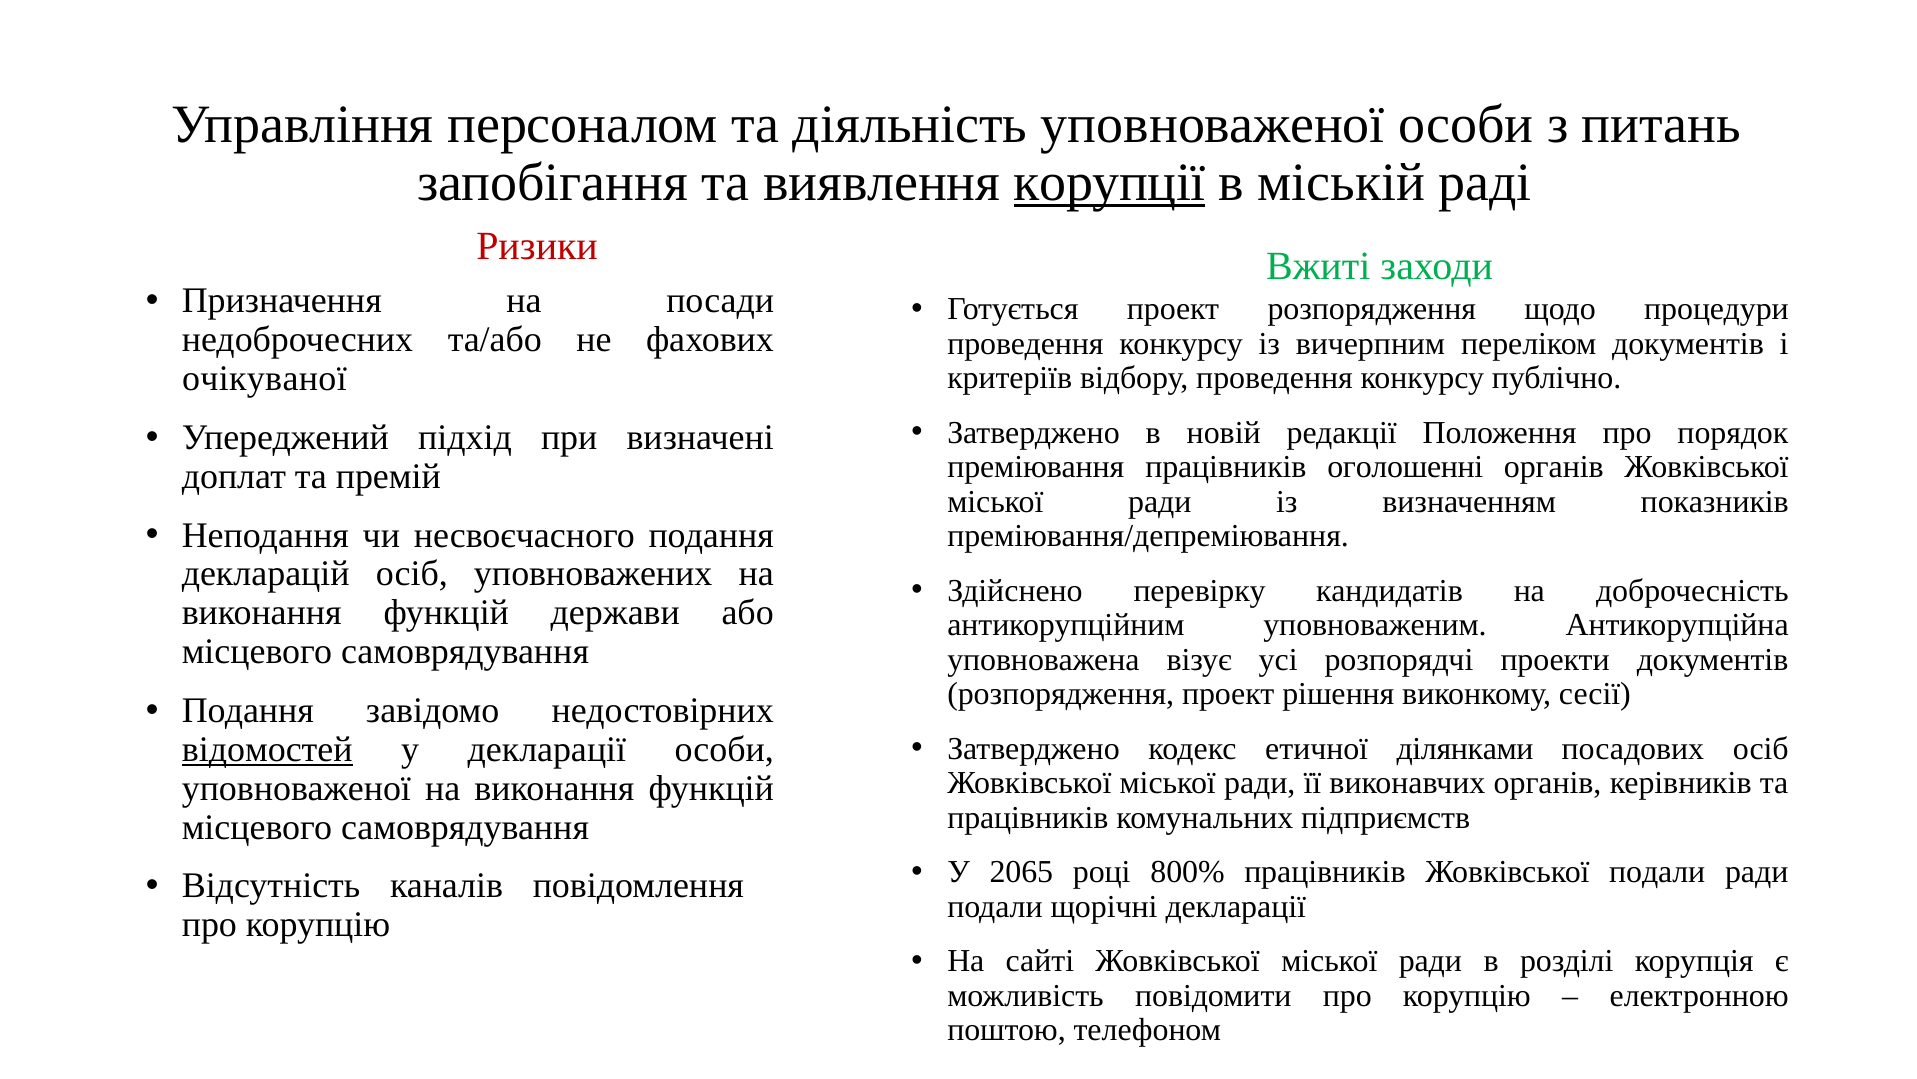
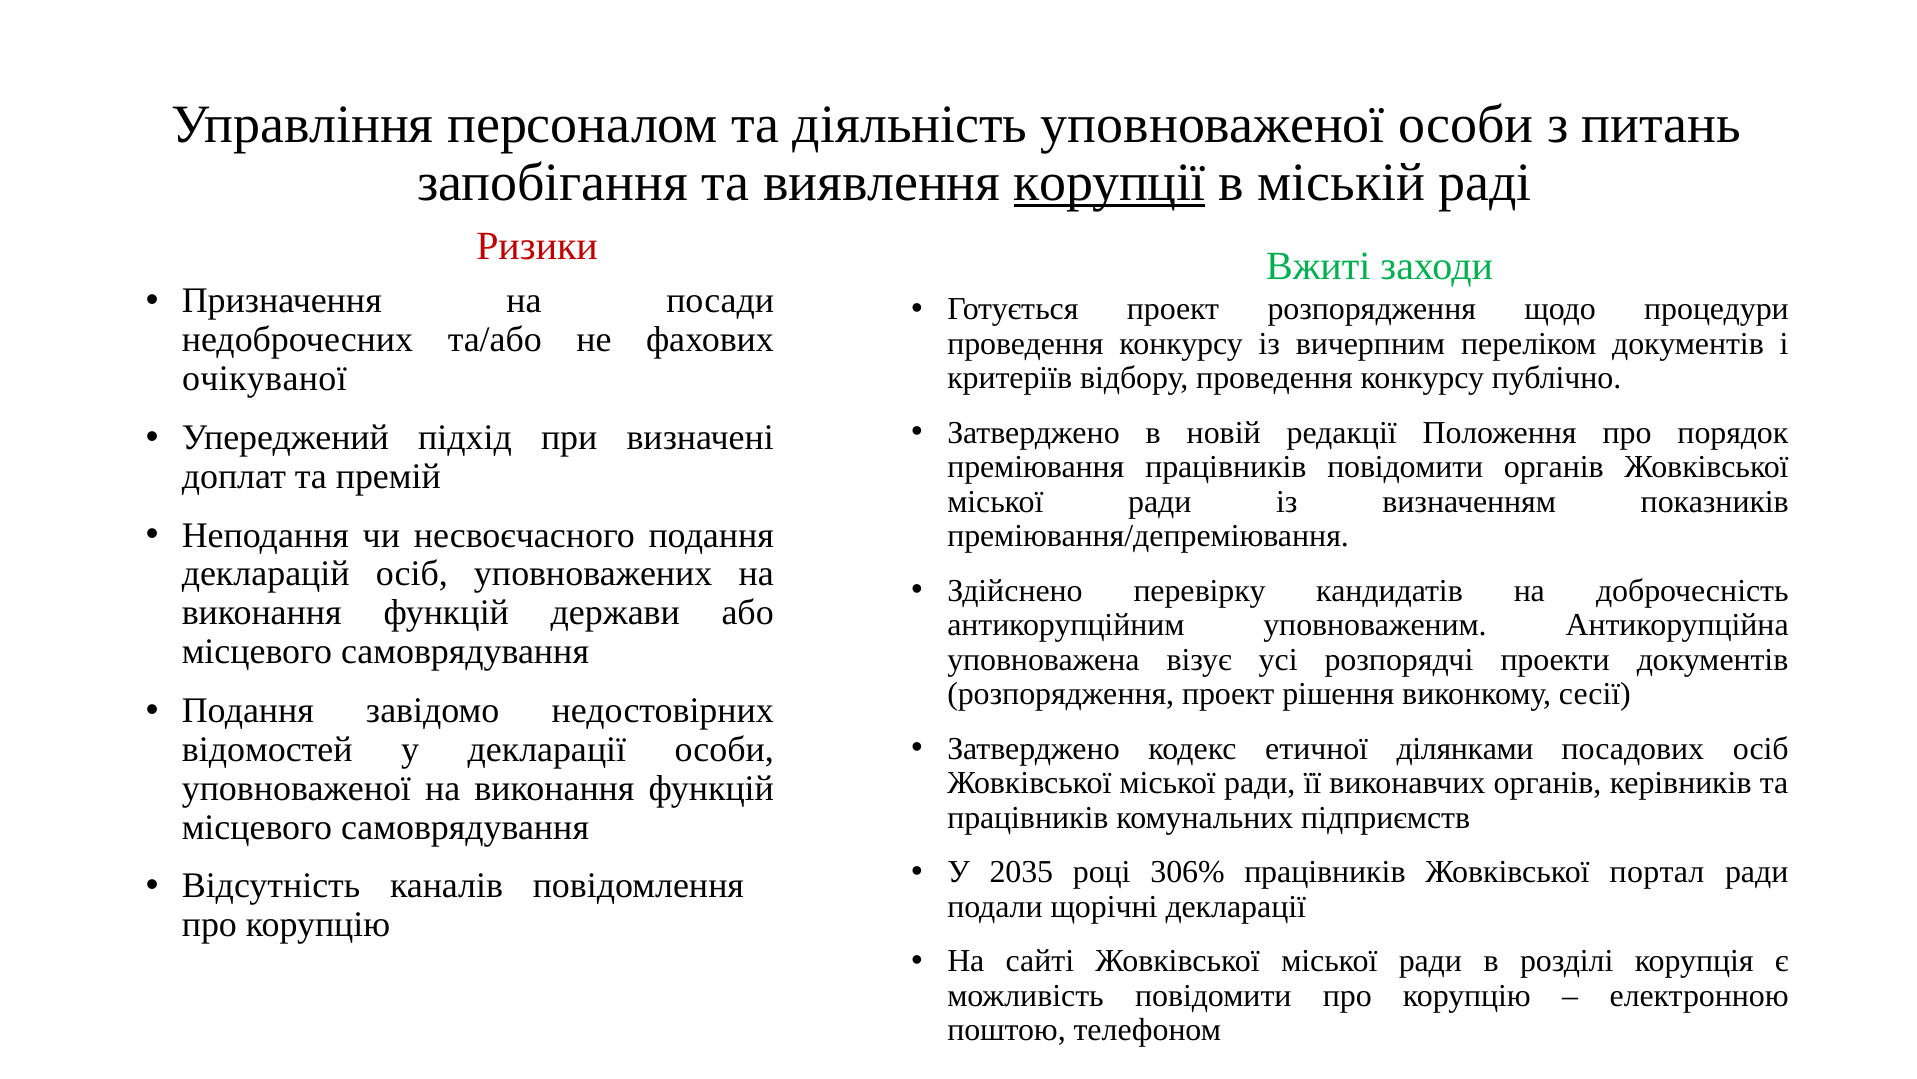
працівників оголошенні: оголошенні -> повідомити
відомостей underline: present -> none
2065: 2065 -> 2035
800%: 800% -> 306%
Жовківської подали: подали -> портал
